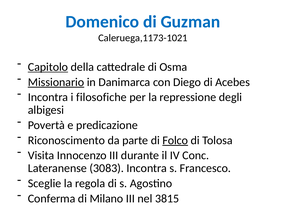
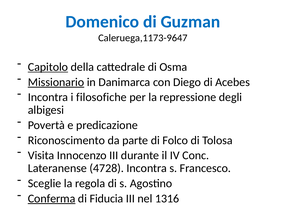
Caleruega,1173-1021: Caleruega,1173-1021 -> Caleruega,1173-9647
Folco underline: present -> none
3083: 3083 -> 4728
Conferma underline: none -> present
Milano: Milano -> Fiducia
3815: 3815 -> 1316
